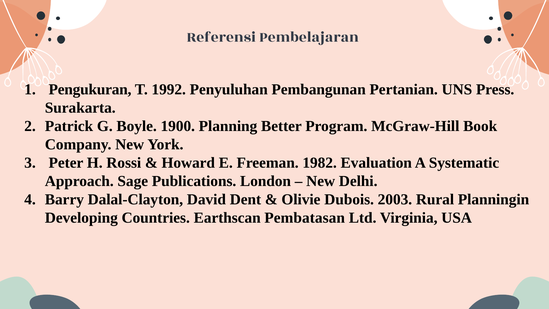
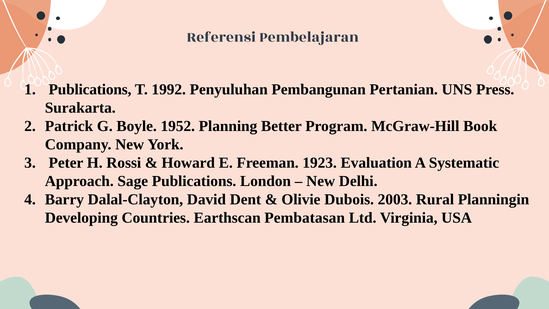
Pengukuran at (90, 89): Pengukuran -> Publications
1900: 1900 -> 1952
1982: 1982 -> 1923
